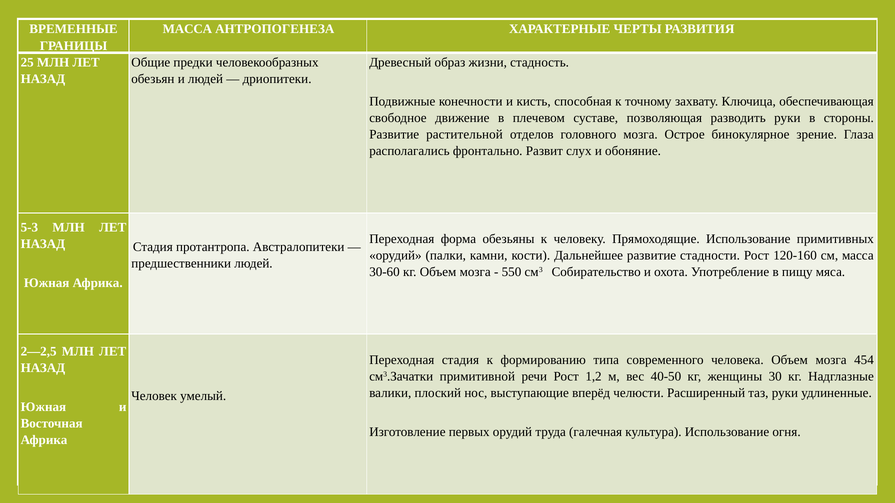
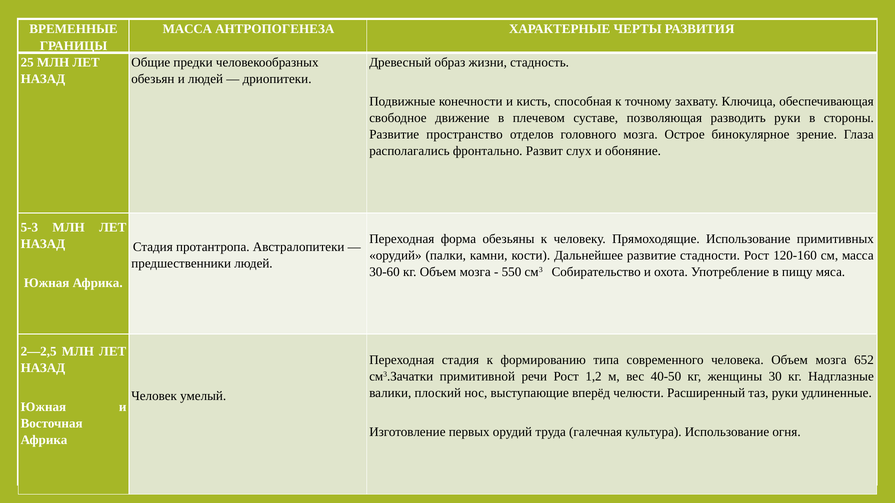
растительной: растительной -> пространство
454: 454 -> 652
